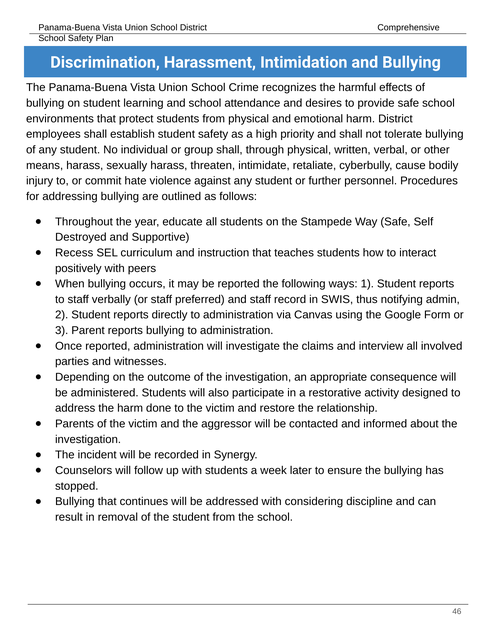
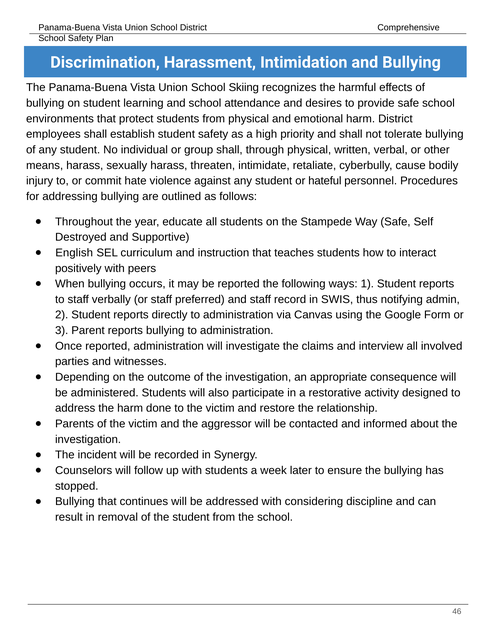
Crime: Crime -> Skiing
further: further -> hateful
Recess: Recess -> English
